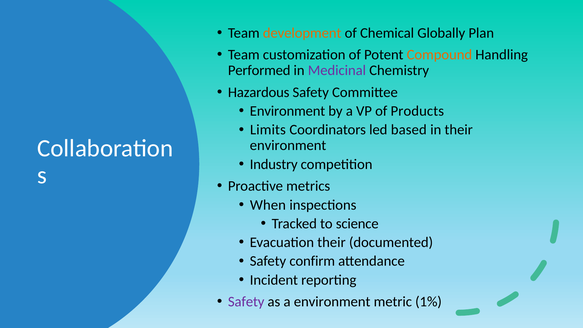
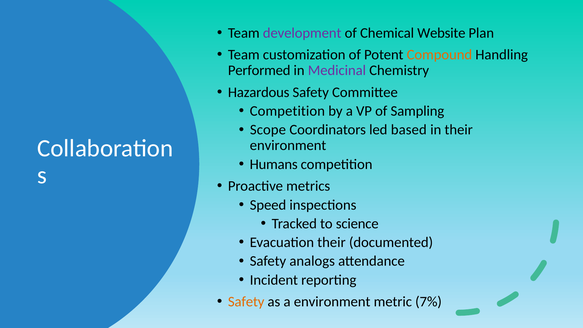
development colour: orange -> purple
Globally: Globally -> Website
Environment at (288, 111): Environment -> Competition
Products: Products -> Sampling
Limits: Limits -> Scope
Industry: Industry -> Humans
When: When -> Speed
confirm: confirm -> analogs
Safety at (246, 302) colour: purple -> orange
1%: 1% -> 7%
